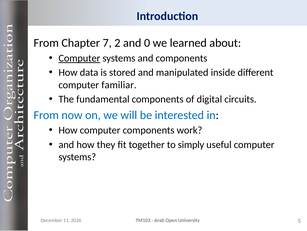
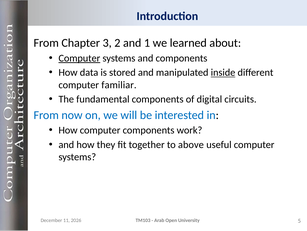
7: 7 -> 3
0: 0 -> 1
inside underline: none -> present
simply: simply -> above
